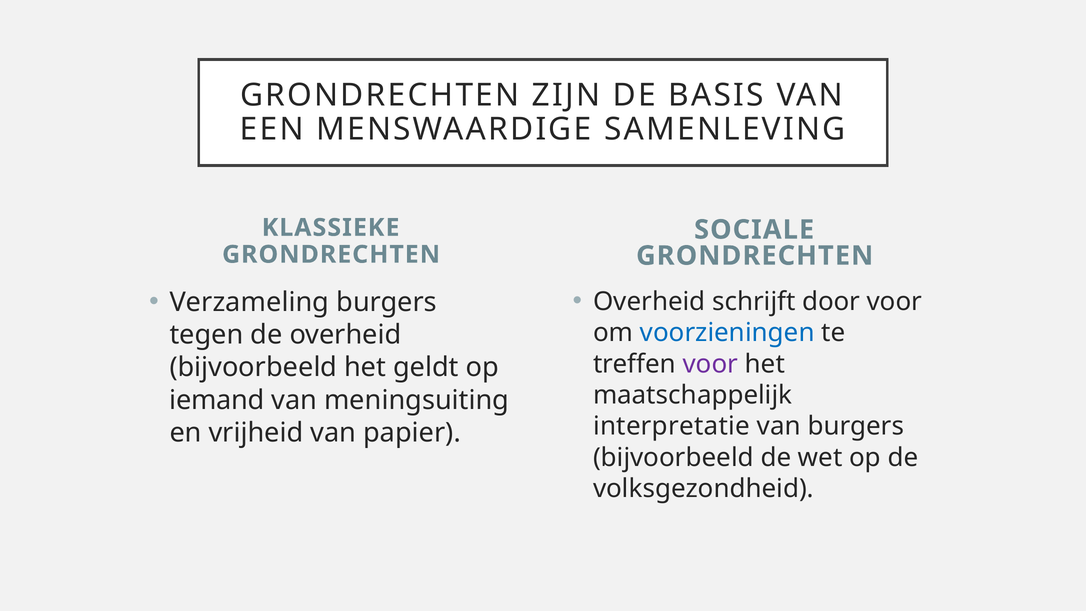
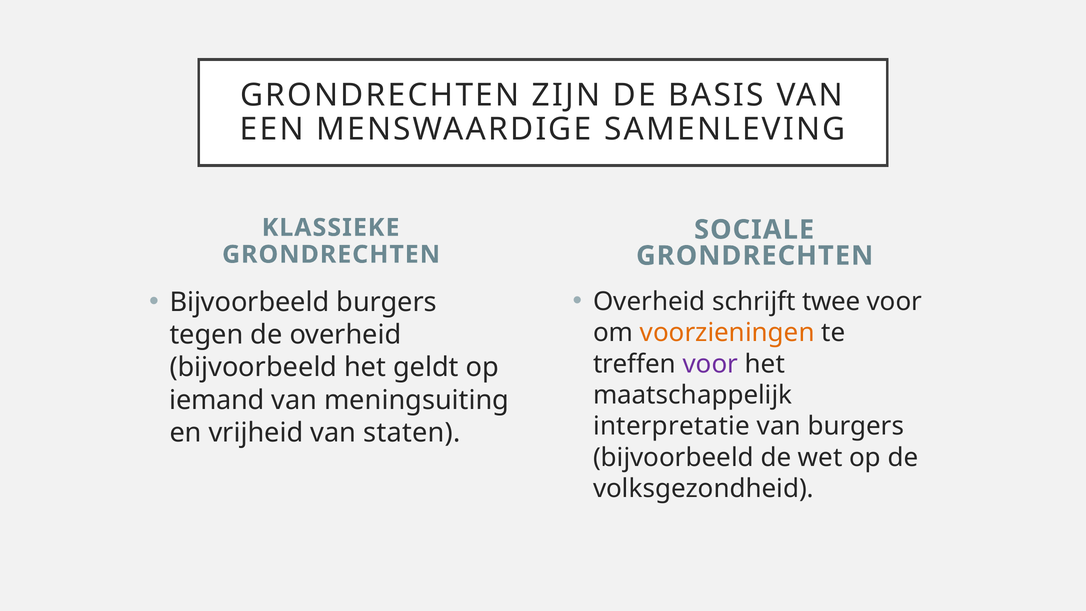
door: door -> twee
Verzameling at (249, 302): Verzameling -> Bijvoorbeeld
voorzieningen colour: blue -> orange
papier: papier -> staten
